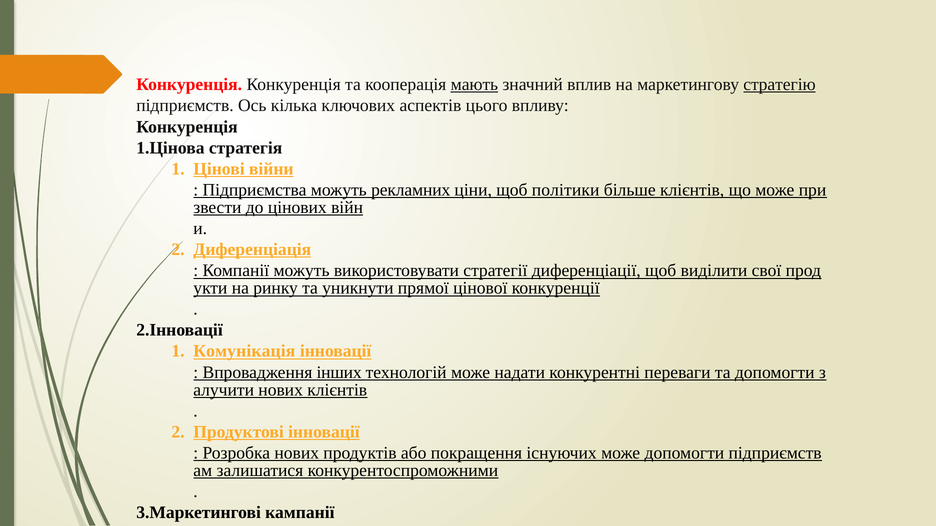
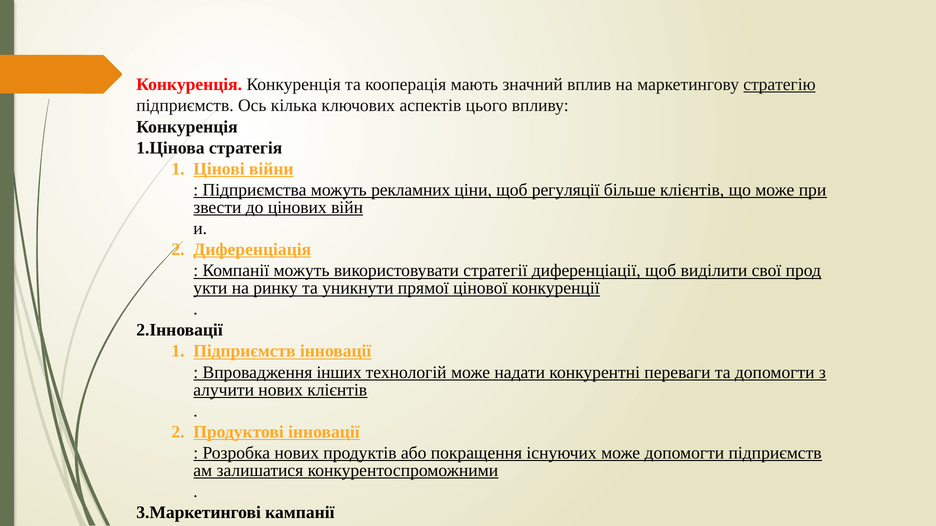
мають underline: present -> none
політики: політики -> регуляції
Комунікація at (244, 352): Комунікація -> Підприємств
